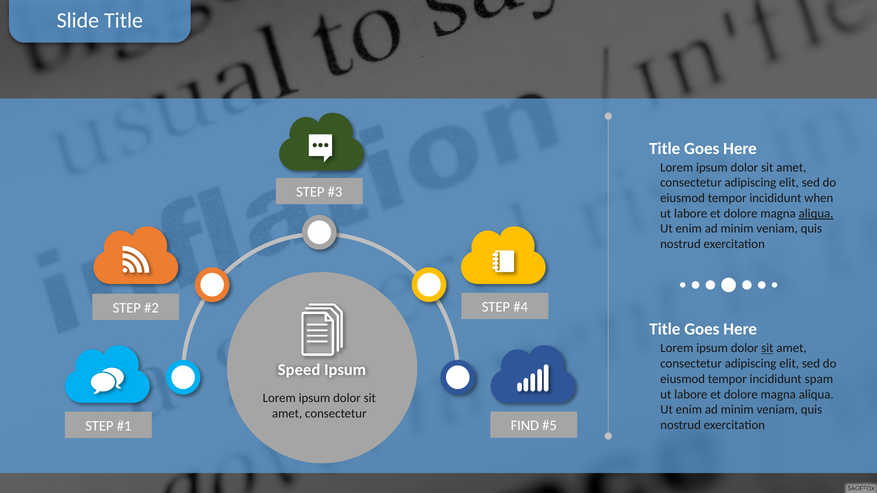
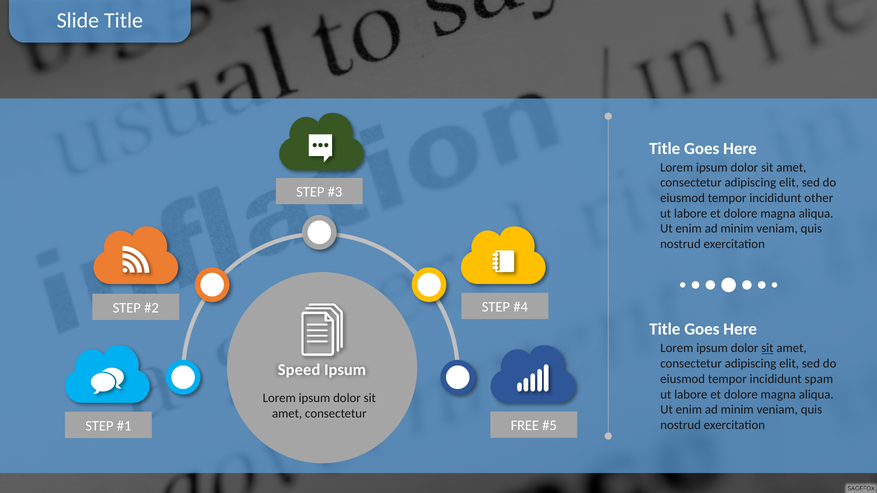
when: when -> other
aliqua at (816, 214) underline: present -> none
FIND: FIND -> FREE
